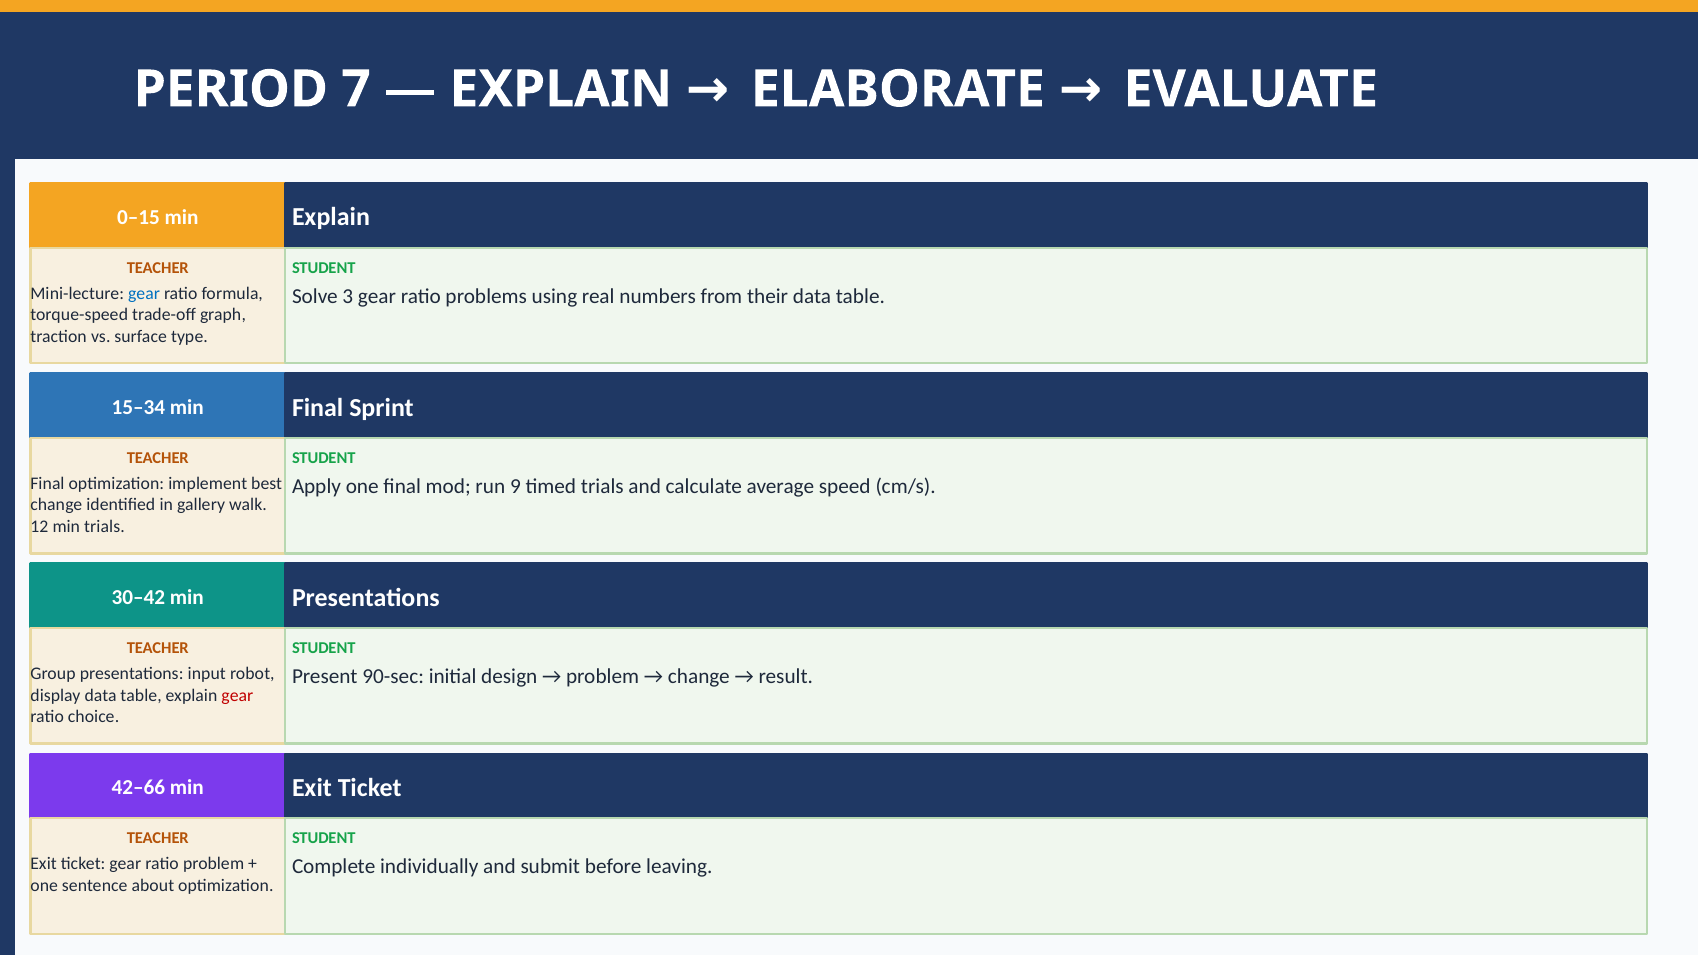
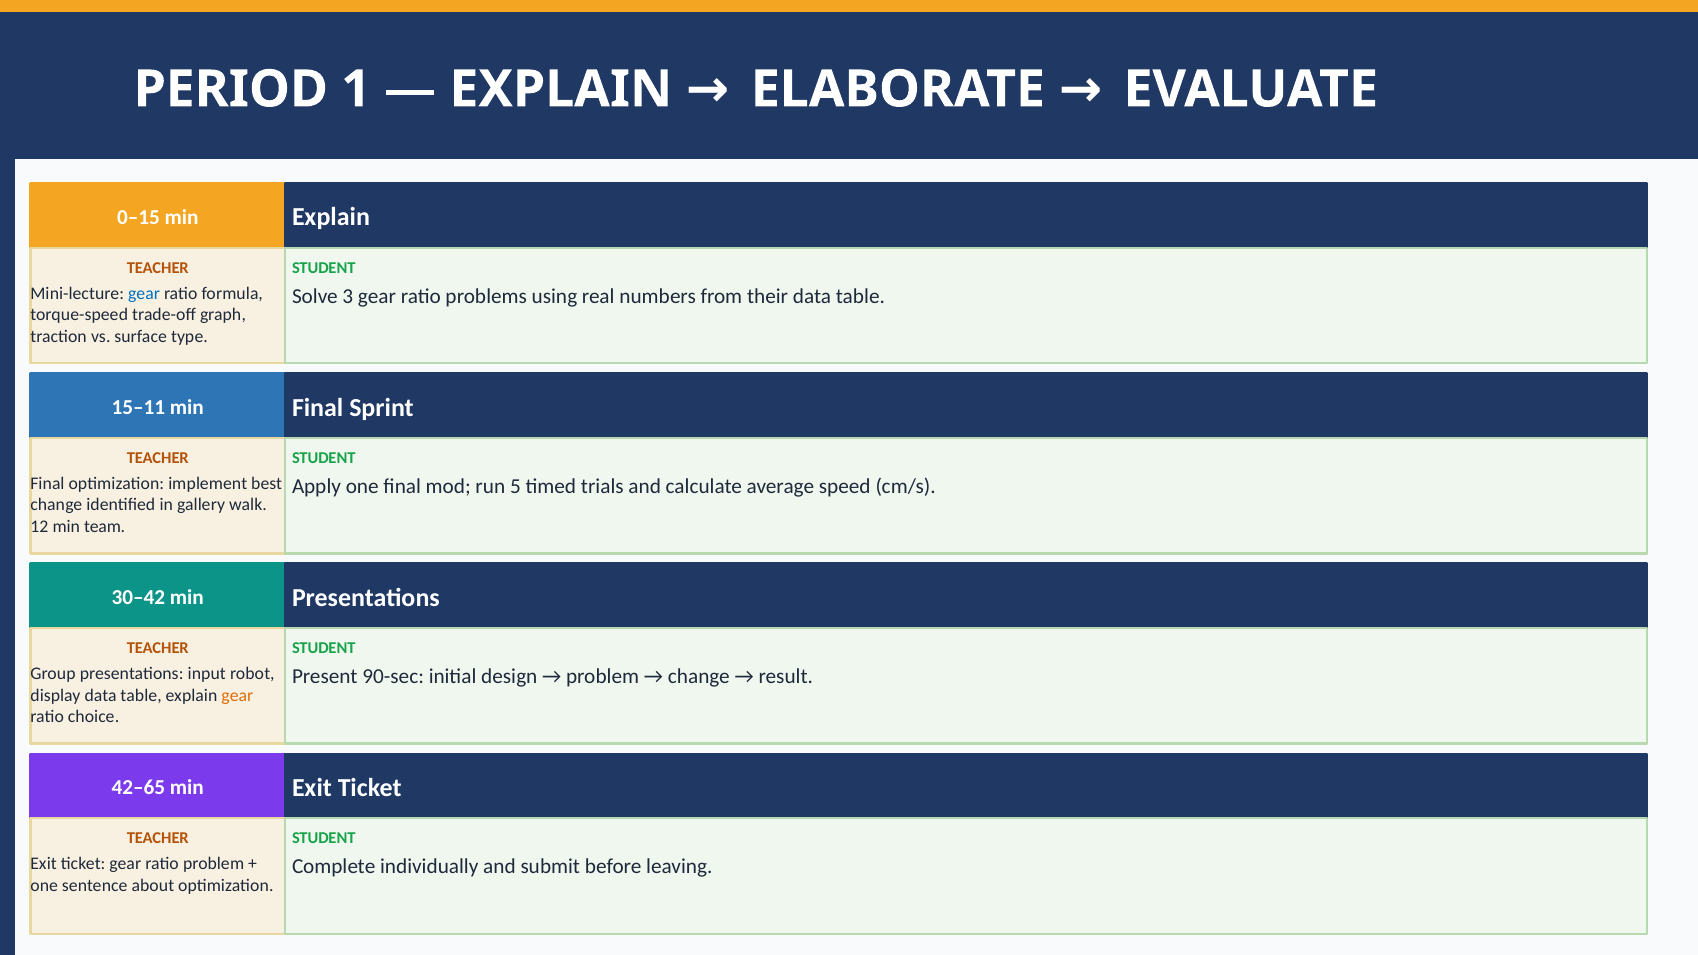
7: 7 -> 1
15–34: 15–34 -> 15–11
9: 9 -> 5
min trials: trials -> team
gear at (237, 695) colour: red -> orange
42–66: 42–66 -> 42–65
